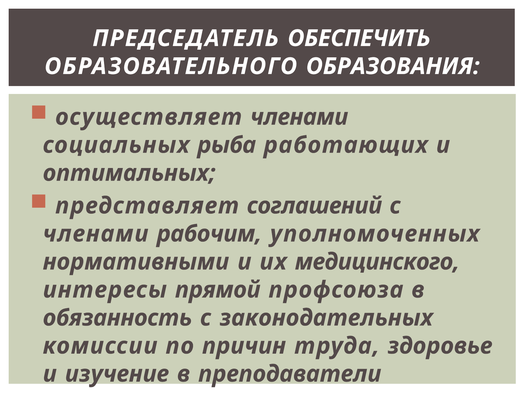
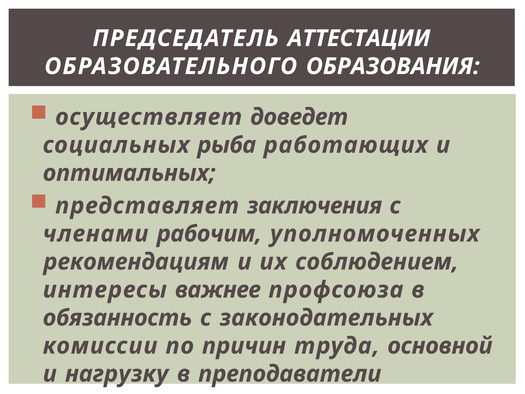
ОБЕСПЕЧИТЬ: ОБЕСПЕЧИТЬ -> АТТЕСТАЦИИ
осуществляет членами: членами -> доведет
соглашений: соглашений -> заключения
нормативными: нормативными -> рекомендациям
медицинского: медицинского -> соблюдением
прямой: прямой -> важнее
здоровье: здоровье -> основной
изучение: изучение -> нагрузку
